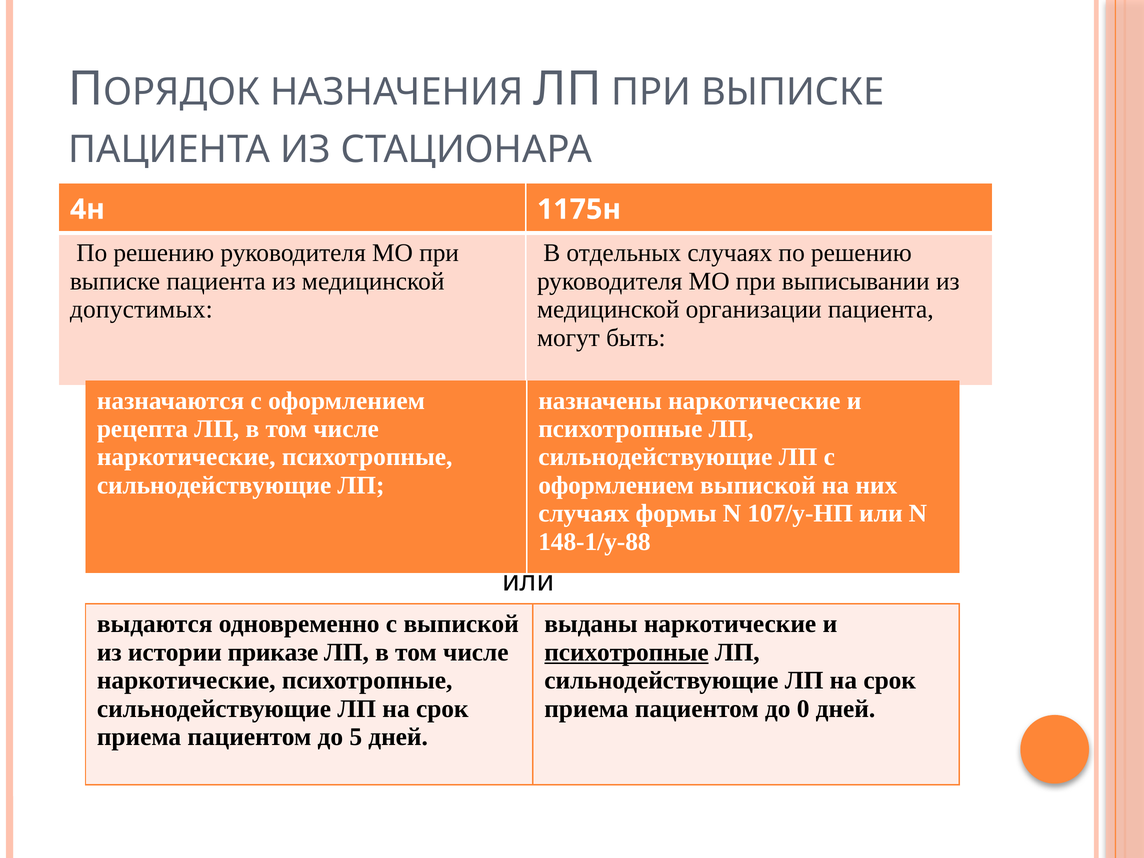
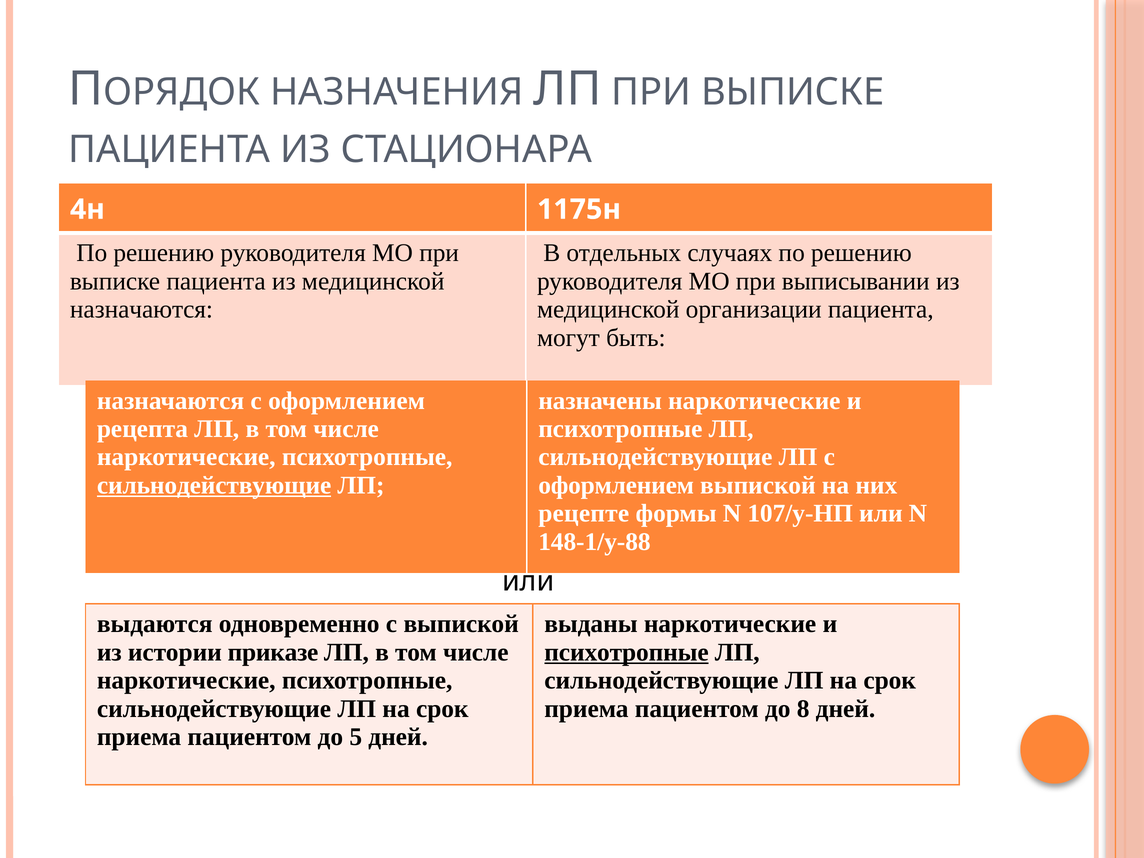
допустимых at (141, 310): допустимых -> назначаются
сильнодействующие at (214, 485) underline: none -> present
случаях at (584, 514): случаях -> рецепте
0: 0 -> 8
